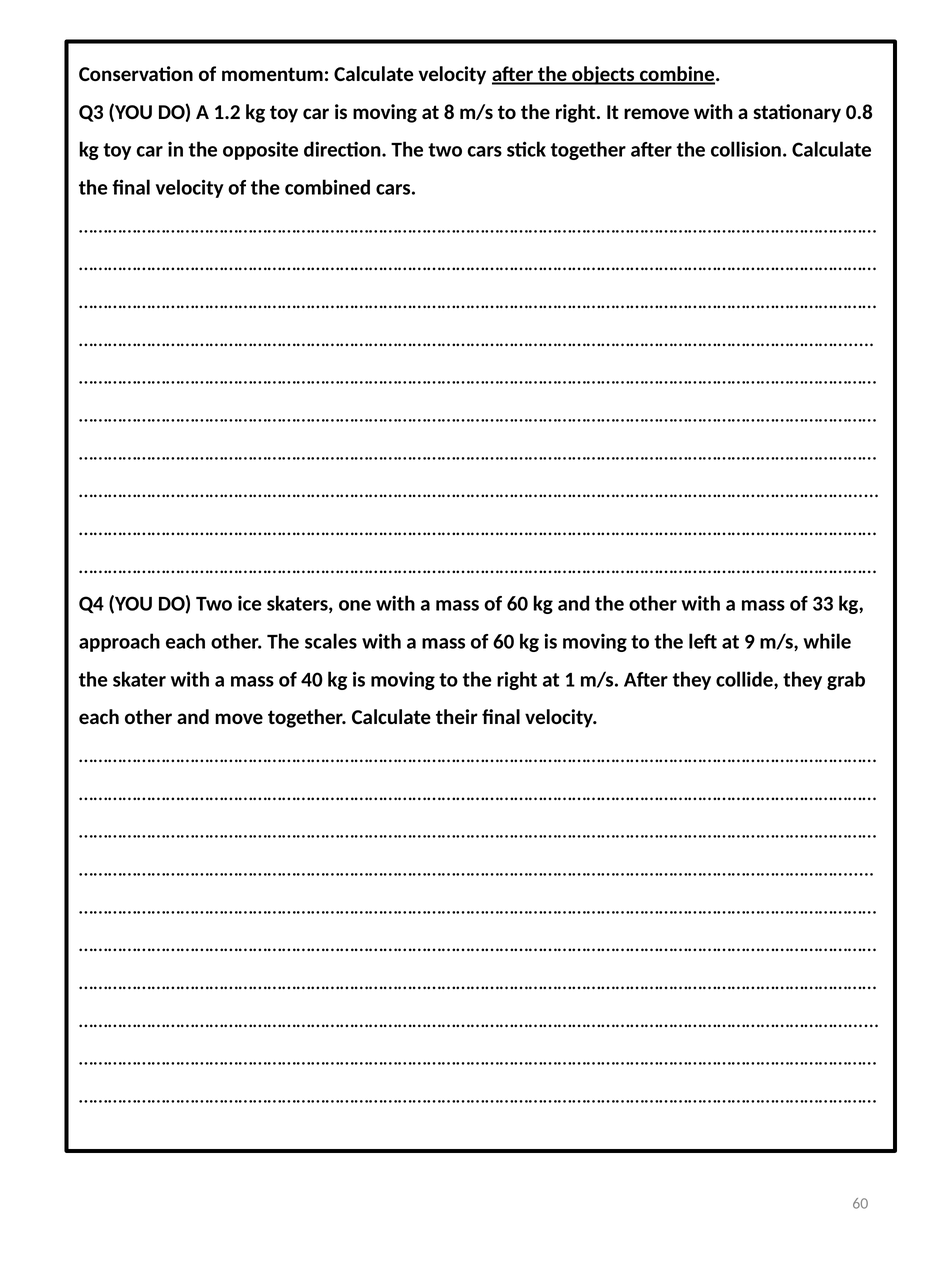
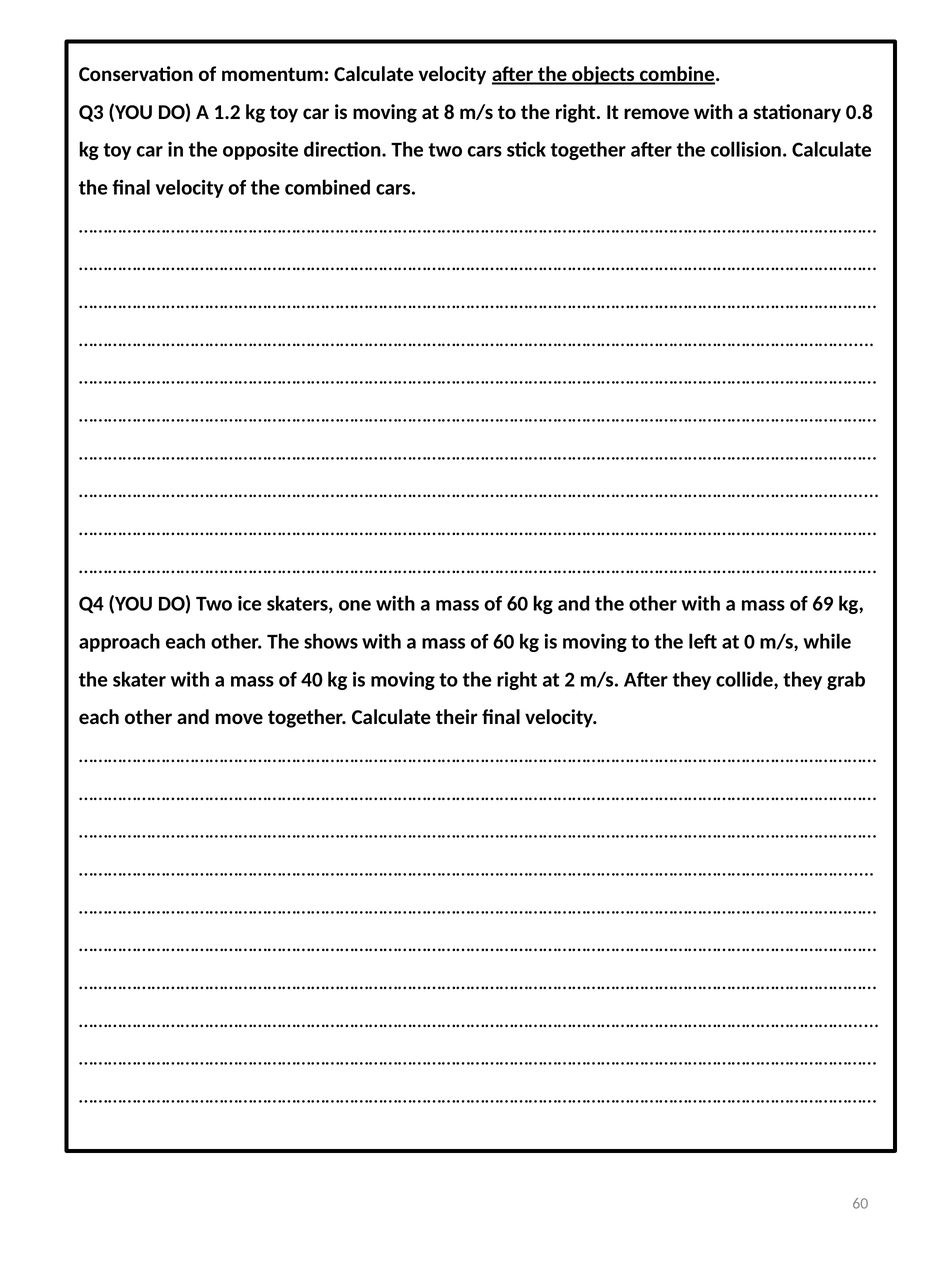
33: 33 -> 69
scales: scales -> shows
9: 9 -> 0
1: 1 -> 2
